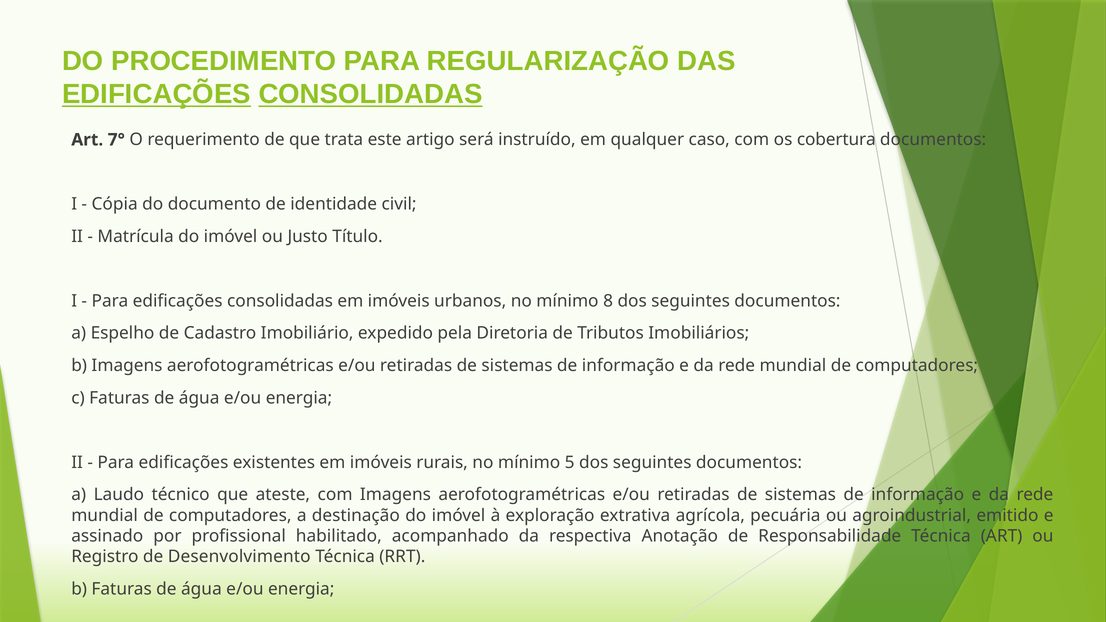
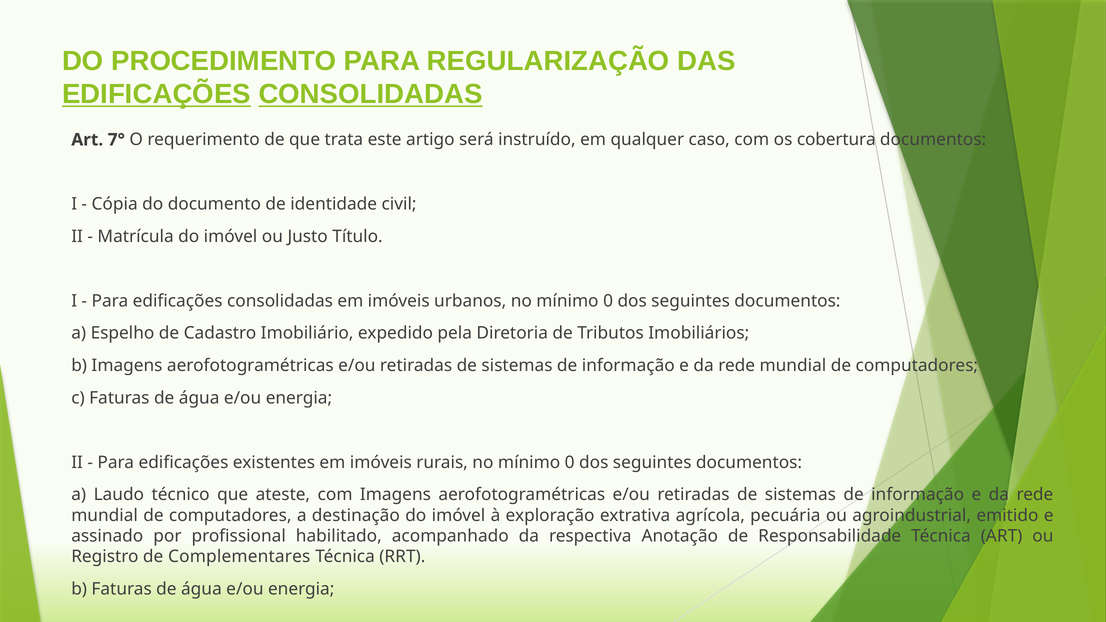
urbanos no mínimo 8: 8 -> 0
rurais no mínimo 5: 5 -> 0
Desenvolvimento: Desenvolvimento -> Complementares
